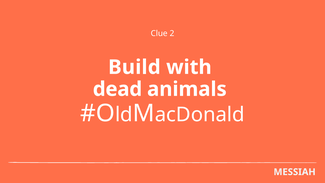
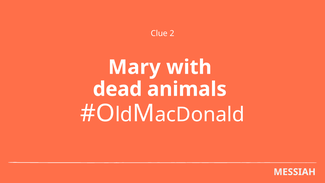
Build: Build -> Mary
